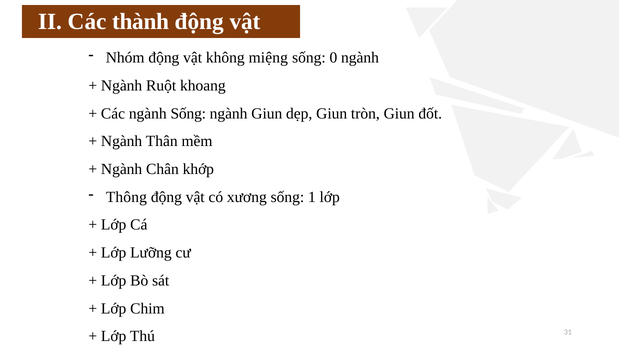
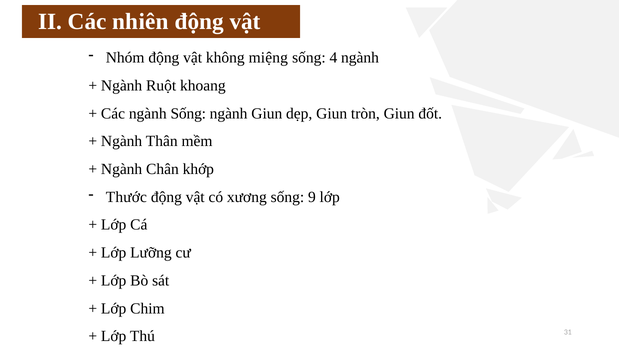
thành: thành -> nhiên
0: 0 -> 4
Thông: Thông -> Thước
1: 1 -> 9
